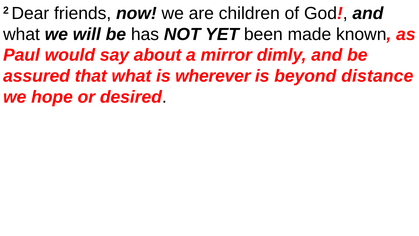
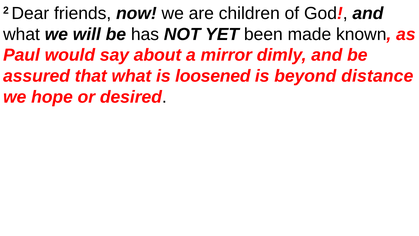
wherever: wherever -> loosened
